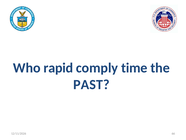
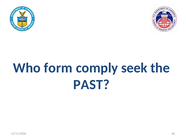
rapid: rapid -> form
time: time -> seek
